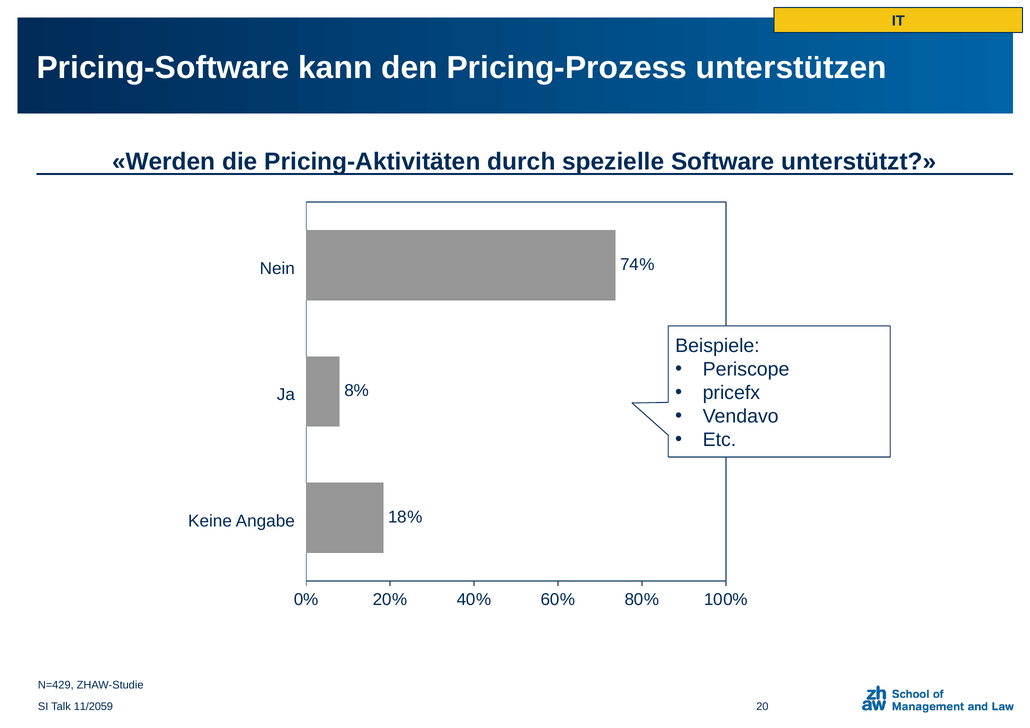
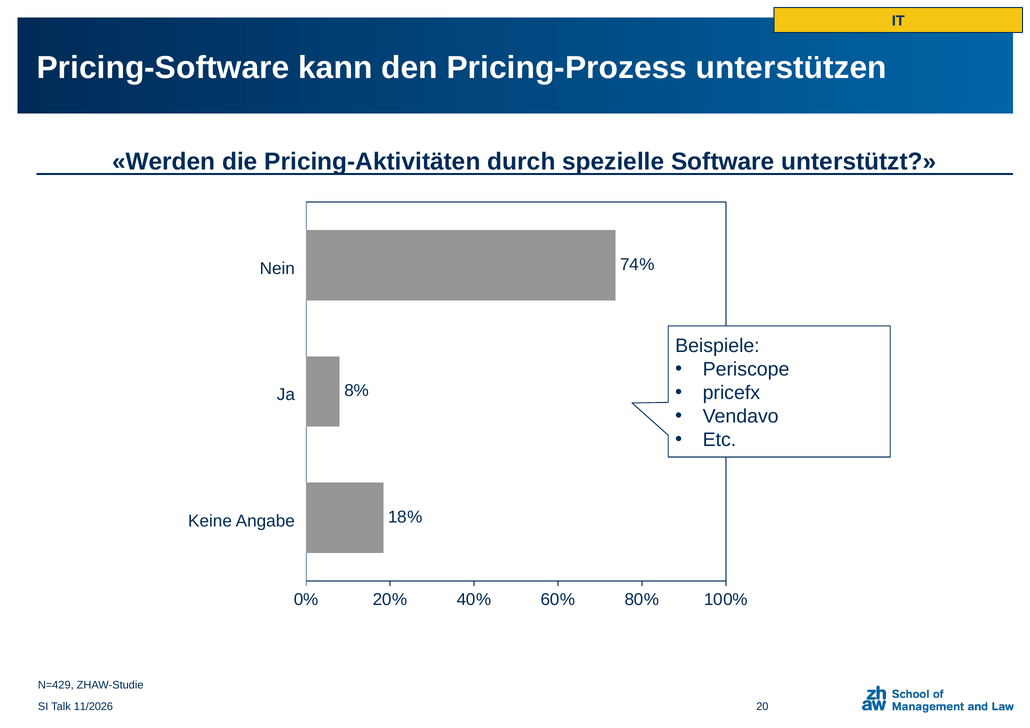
11/2059: 11/2059 -> 11/2026
